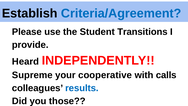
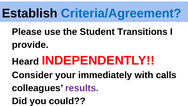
Supreme: Supreme -> Consider
cooperative: cooperative -> immediately
results colour: blue -> purple
those: those -> could
